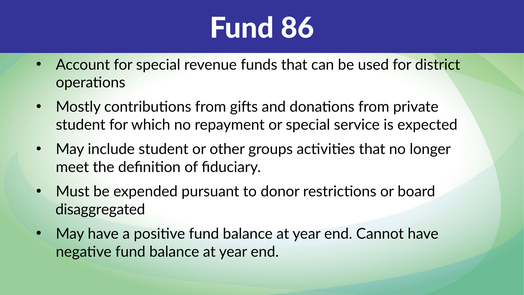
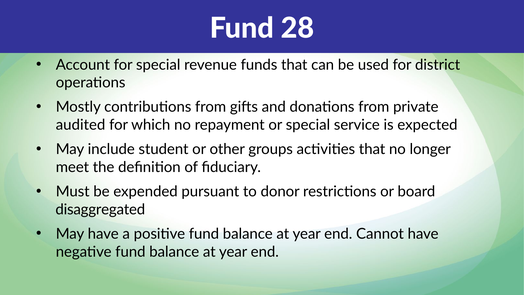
86: 86 -> 28
student at (81, 125): student -> audited
